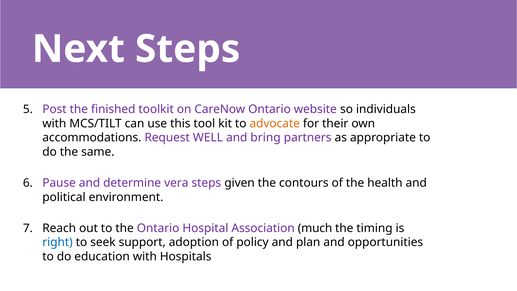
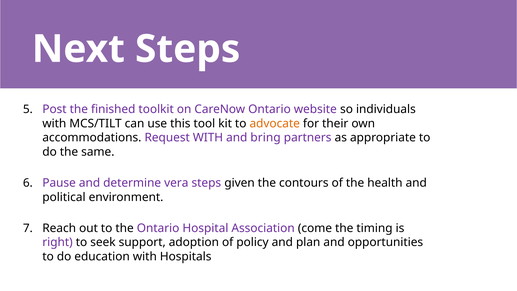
Request WELL: WELL -> WITH
much: much -> come
right colour: blue -> purple
